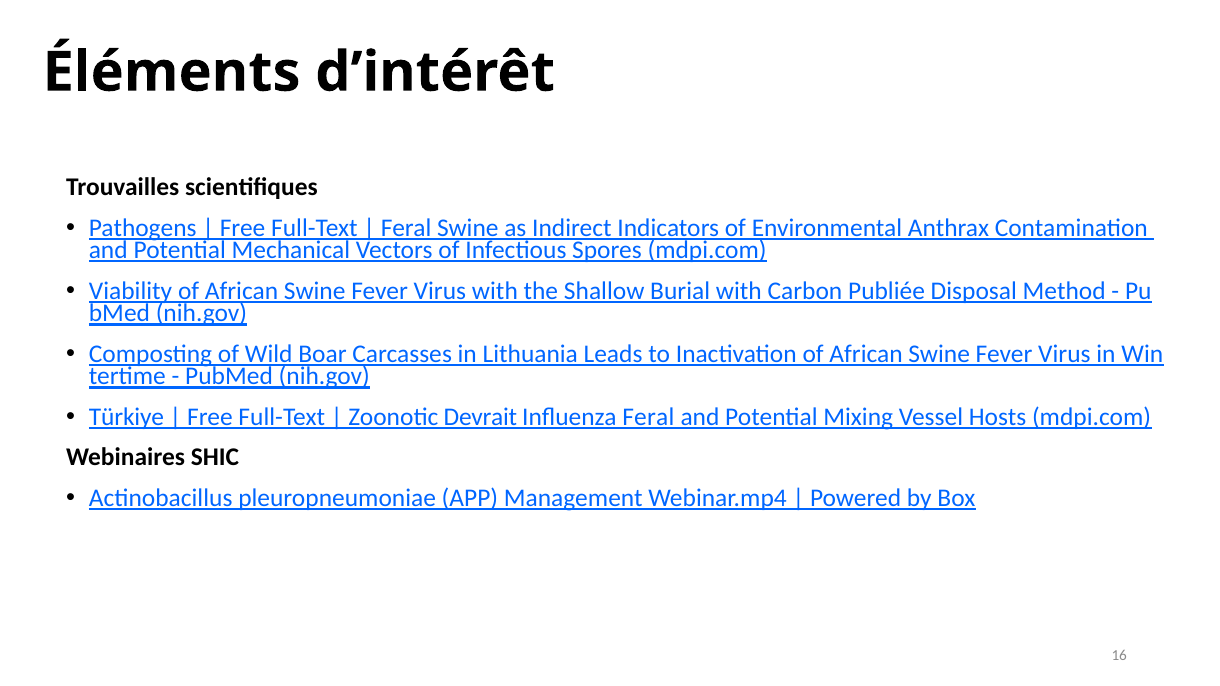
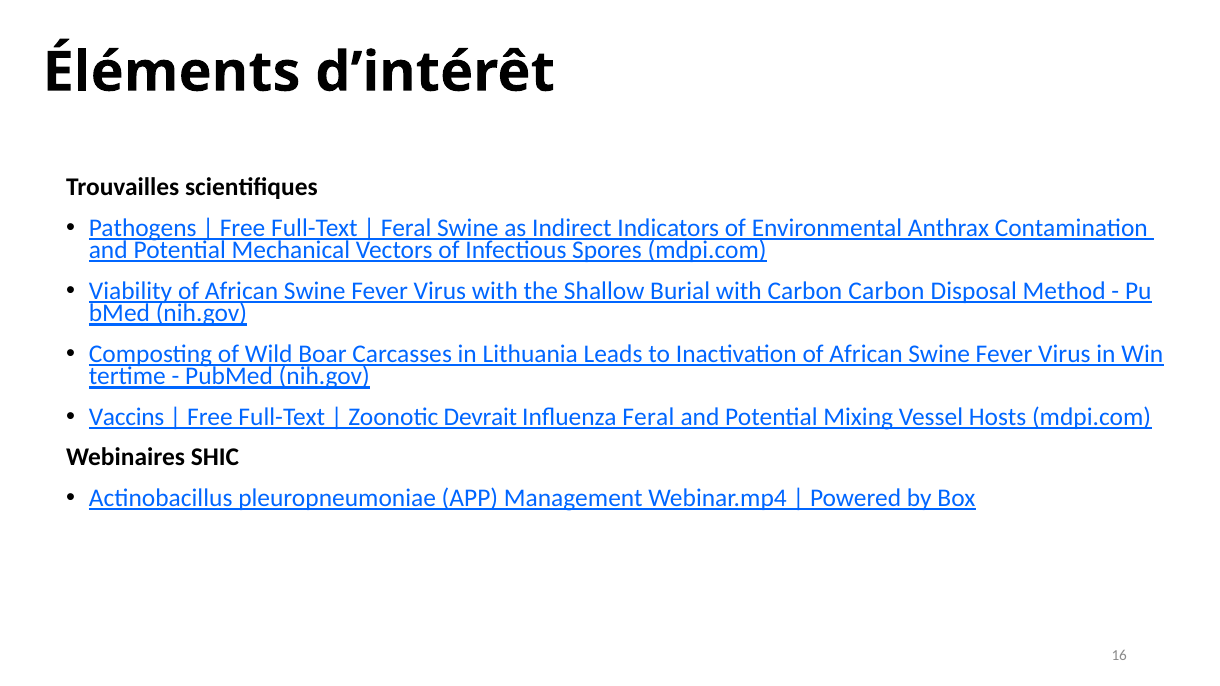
Carbon Publiée: Publiée -> Carbon
Türkiye: Türkiye -> Vaccins
